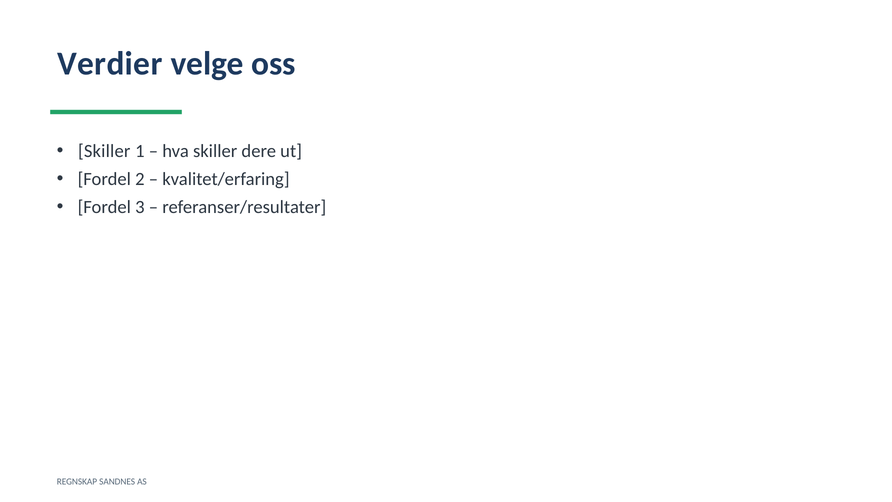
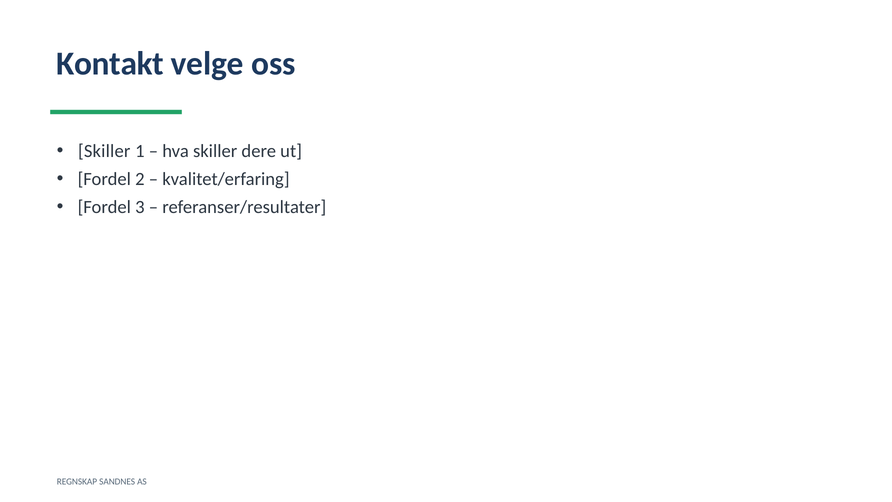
Verdier: Verdier -> Kontakt
